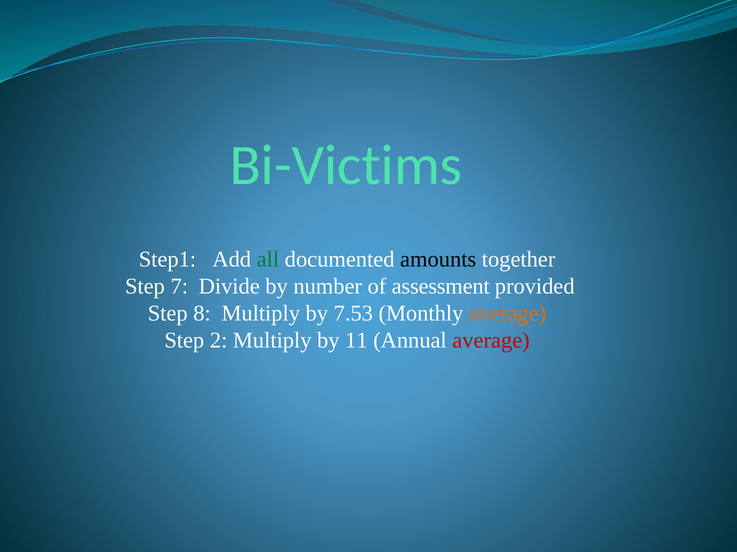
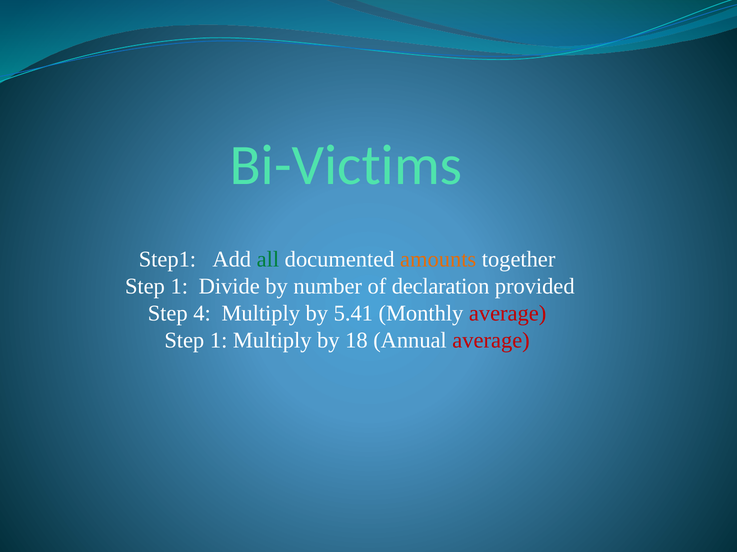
amounts colour: black -> orange
7 at (179, 287): 7 -> 1
assessment: assessment -> declaration
8: 8 -> 4
7.53: 7.53 -> 5.41
average at (508, 314) colour: orange -> red
2 at (219, 341): 2 -> 1
11: 11 -> 18
